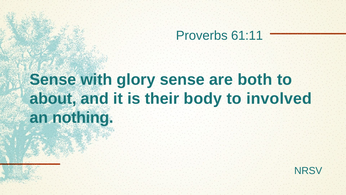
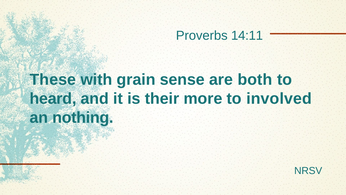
61:11: 61:11 -> 14:11
Sense at (53, 79): Sense -> These
glory: glory -> grain
about: about -> heard
body: body -> more
